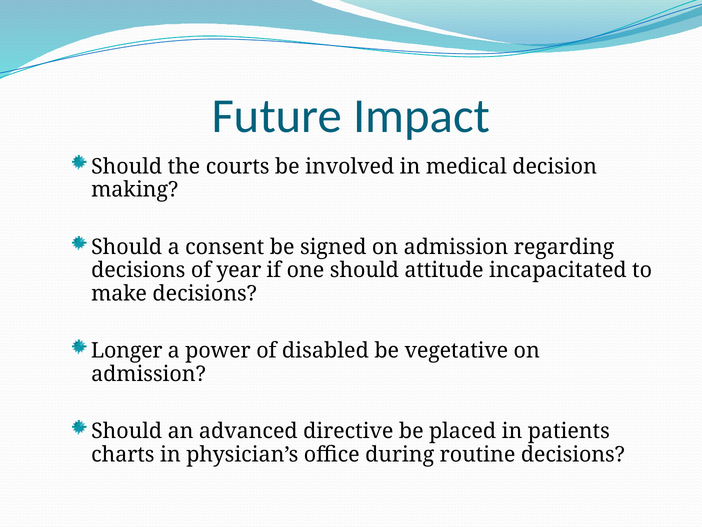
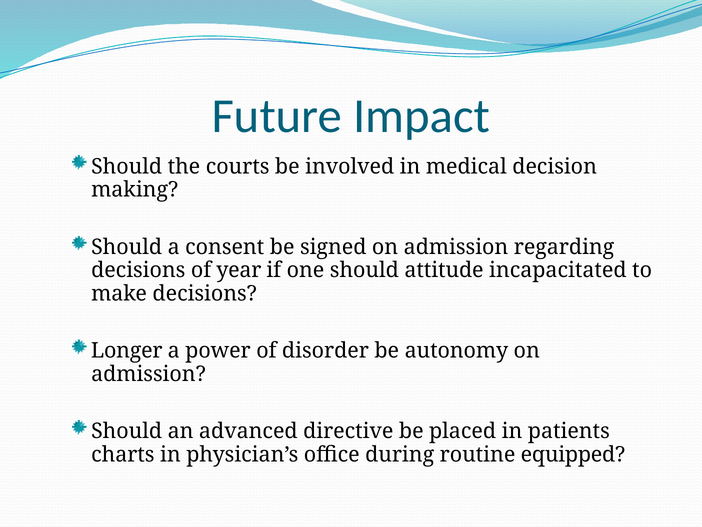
disabled: disabled -> disorder
vegetative: vegetative -> autonomy
routine decisions: decisions -> equipped
